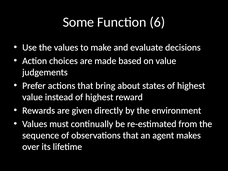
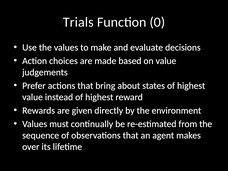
Some: Some -> Trials
6: 6 -> 0
